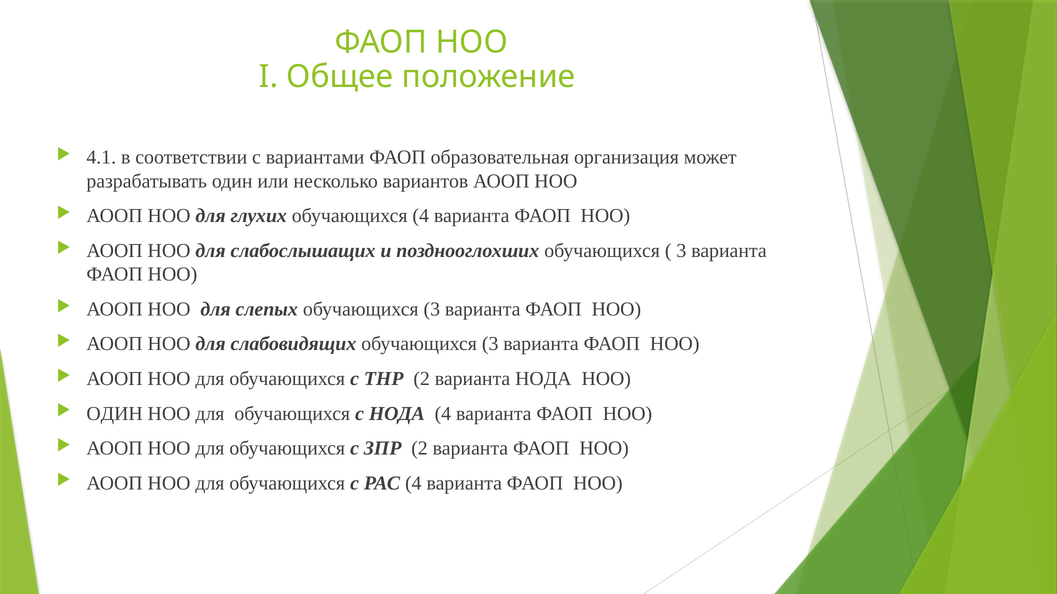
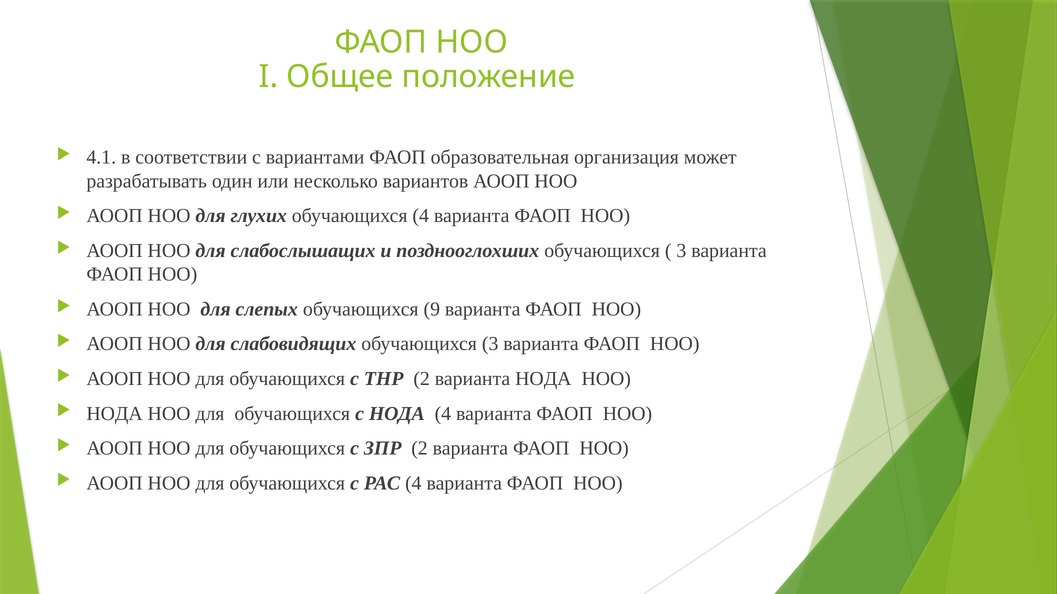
слепых обучающихся 3: 3 -> 9
ОДИН at (115, 414): ОДИН -> НОДА
